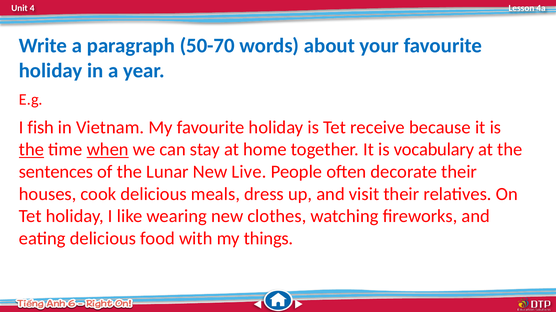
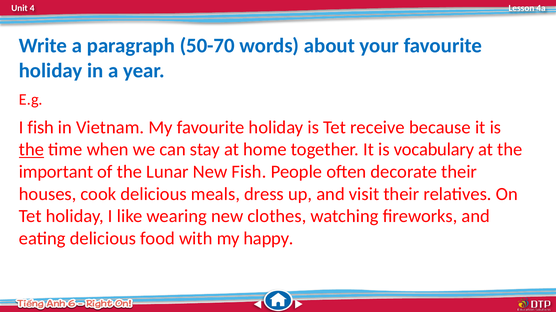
when underline: present -> none
sentences: sentences -> important
New Live: Live -> Fish
things: things -> happy
